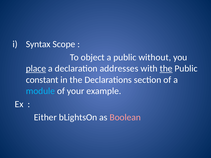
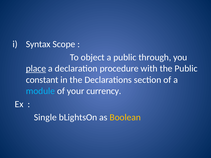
without: without -> through
addresses: addresses -> procedure
the at (166, 69) underline: present -> none
example: example -> currency
Either: Either -> Single
Boolean colour: pink -> yellow
